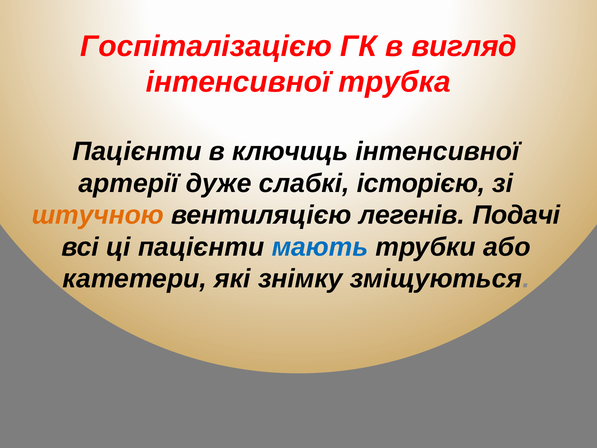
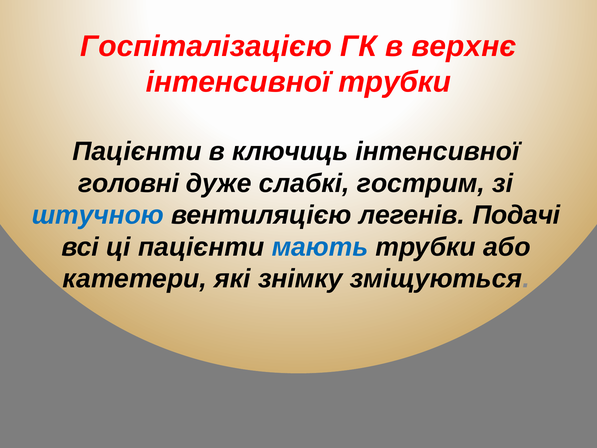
вигляд: вигляд -> верхнє
інтенсивної трубка: трубка -> трубки
артерії: артерії -> головні
історією: історією -> гострим
штучною colour: orange -> blue
